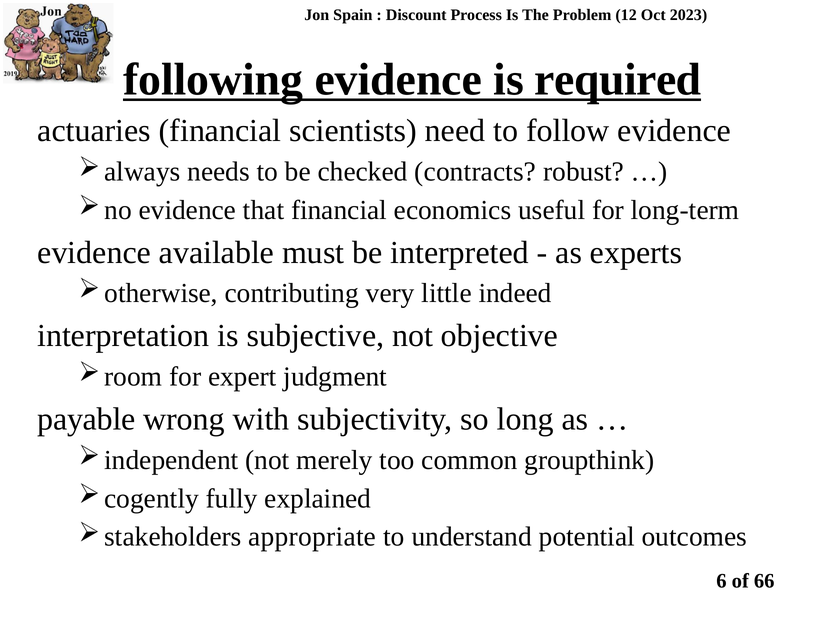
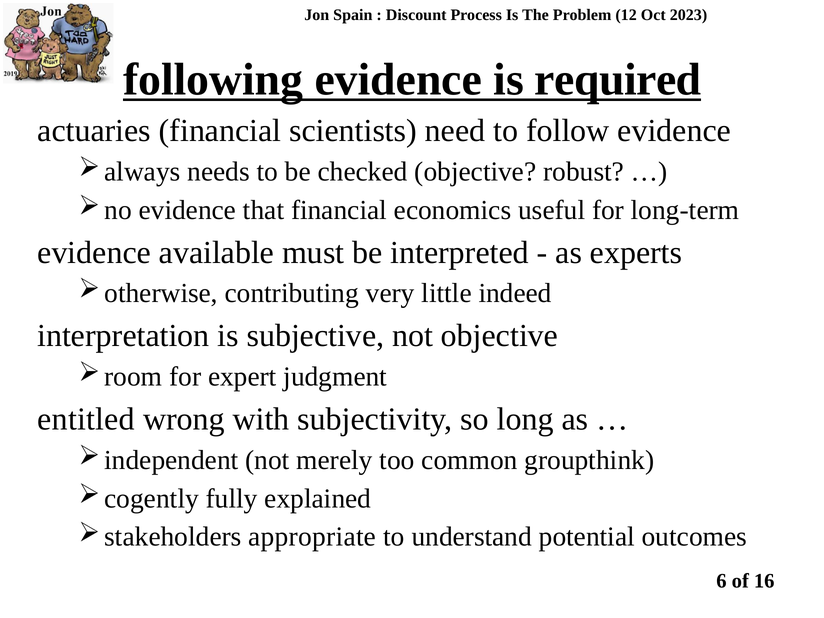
checked contracts: contracts -> objective
payable: payable -> entitled
66: 66 -> 16
